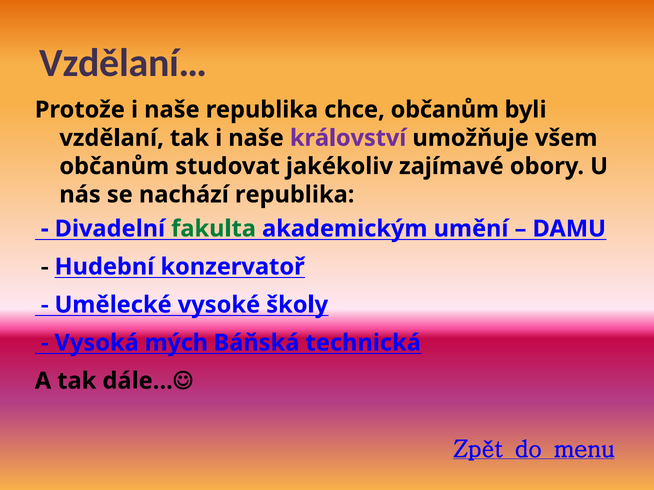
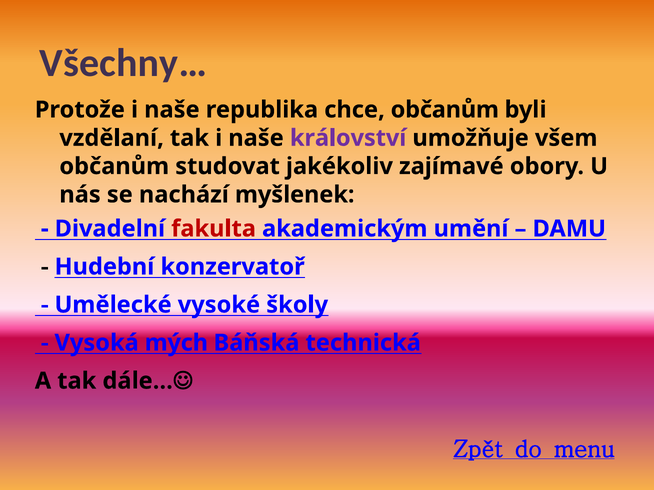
Vzdělaní…: Vzdělaní… -> Všechny…
nachází republika: republika -> myšlenek
fakulta colour: green -> red
